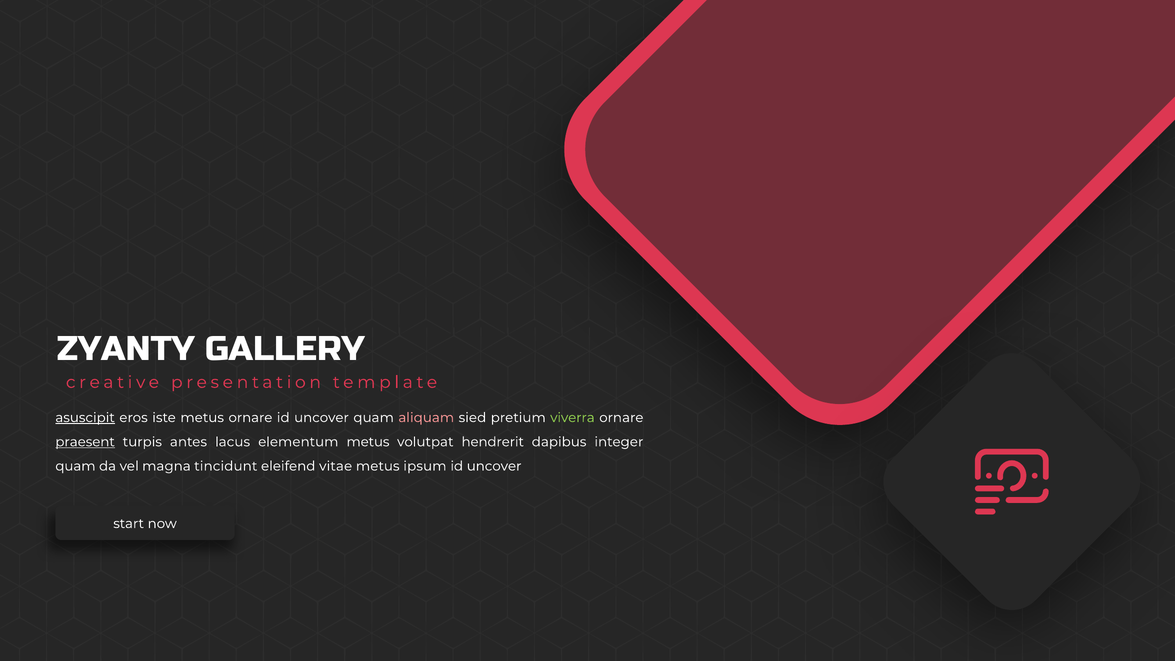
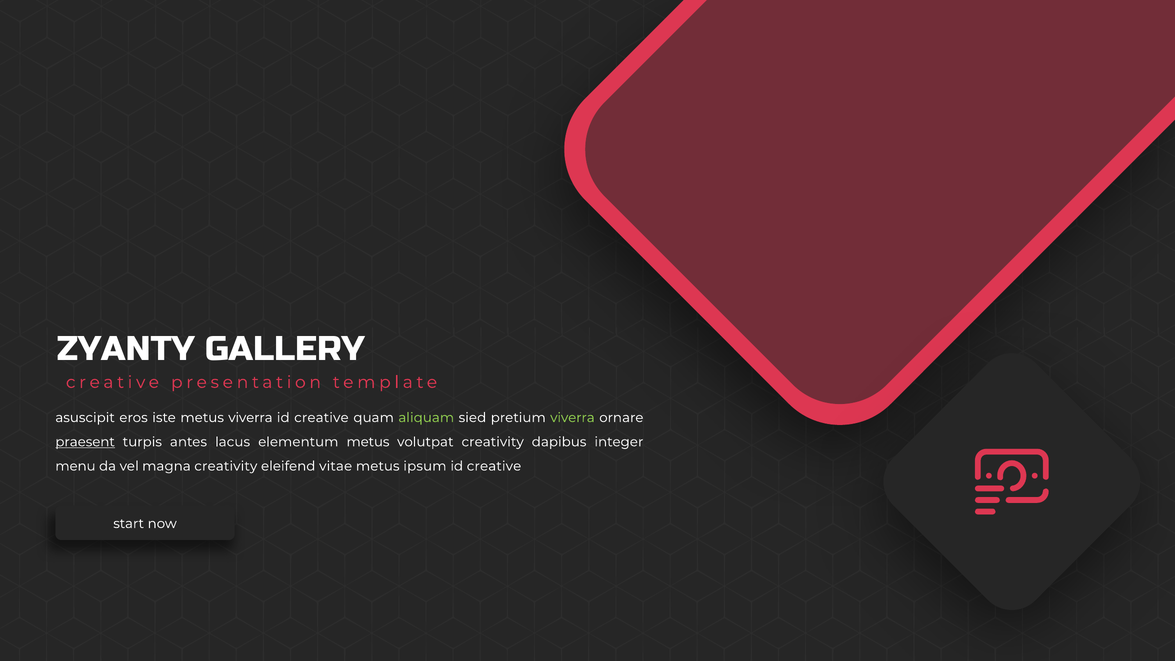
asuscipit underline: present -> none
metus ornare: ornare -> viverra
uncover at (321, 418): uncover -> creative
aliquam colour: pink -> light green
volutpat hendrerit: hendrerit -> creativity
quam at (75, 466): quam -> menu
magna tincidunt: tincidunt -> creativity
uncover at (494, 466): uncover -> creative
